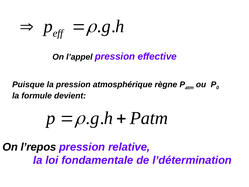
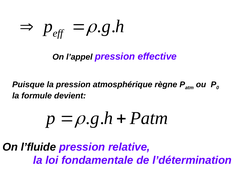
l’repos: l’repos -> l’fluide
